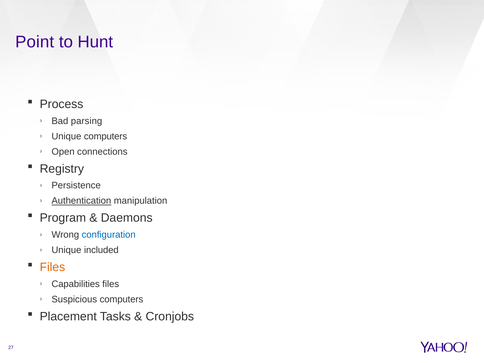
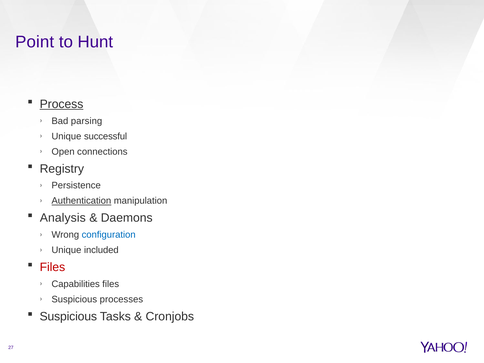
Process underline: none -> present
Unique computers: computers -> successful
Program: Program -> Analysis
Files at (52, 267) colour: orange -> red
Suspicious computers: computers -> processes
Placement at (68, 316): Placement -> Suspicious
